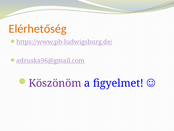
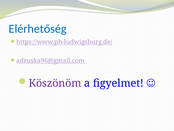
Elérhetőség colour: orange -> blue
